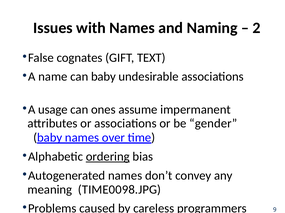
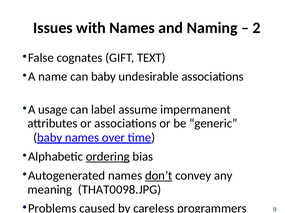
ones: ones -> label
gender: gender -> generic
don’t underline: none -> present
TIME0098.JPG: TIME0098.JPG -> THAT0098.JPG
